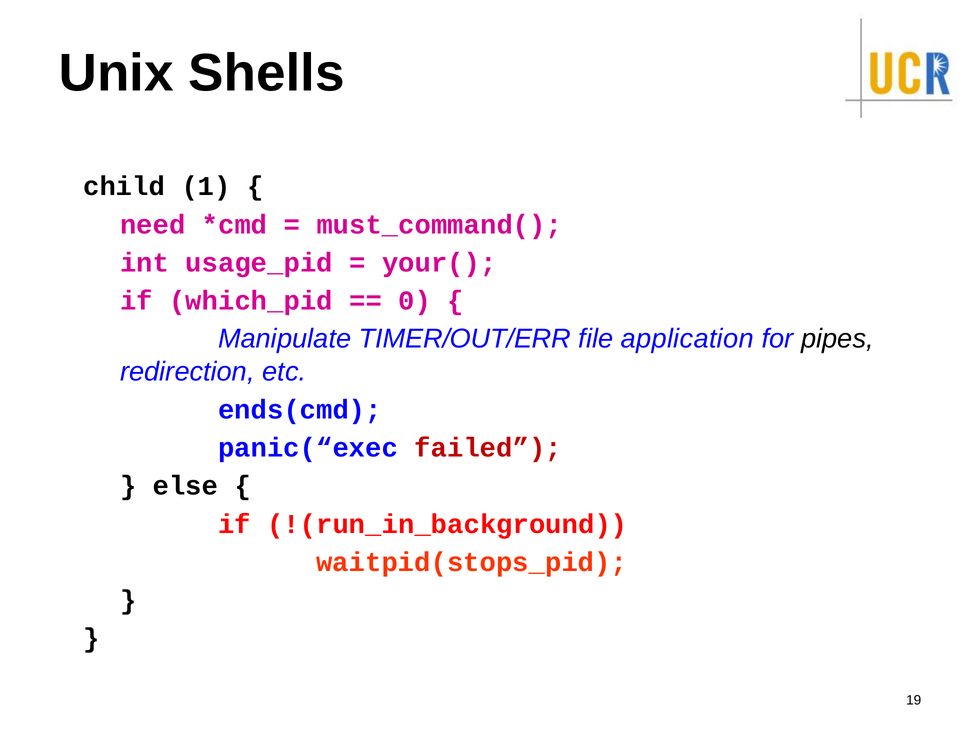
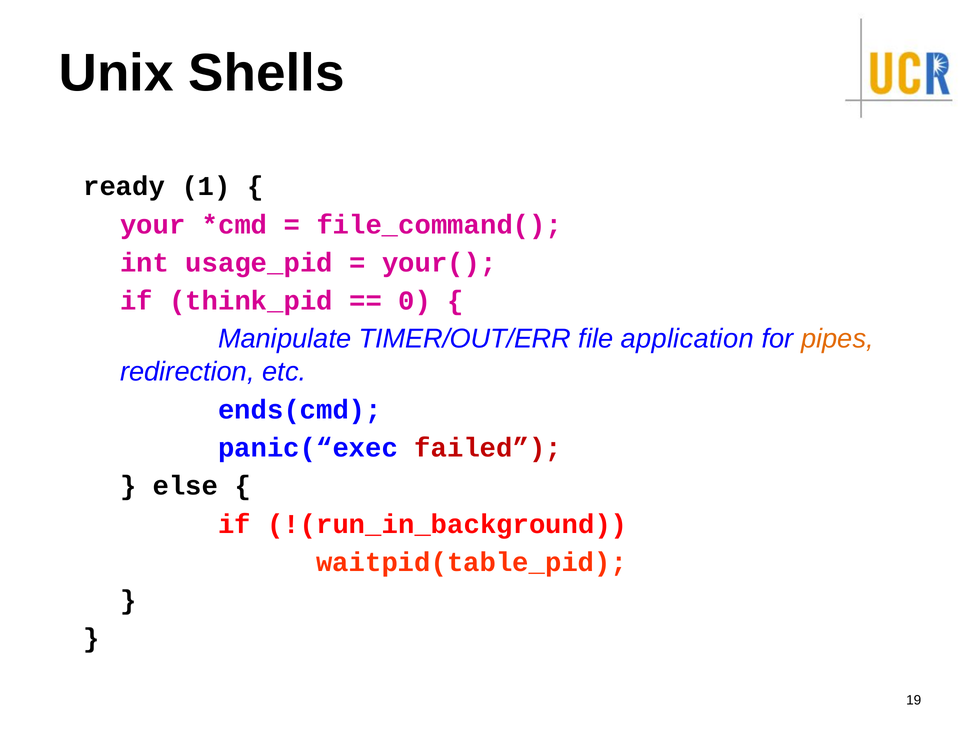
child: child -> ready
need: need -> your
must_command(: must_command( -> file_command(
which_pid: which_pid -> think_pid
pipes colour: black -> orange
waitpid(stops_pid: waitpid(stops_pid -> waitpid(table_pid
